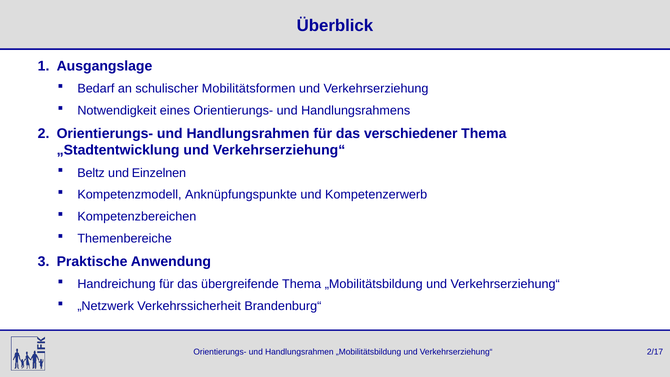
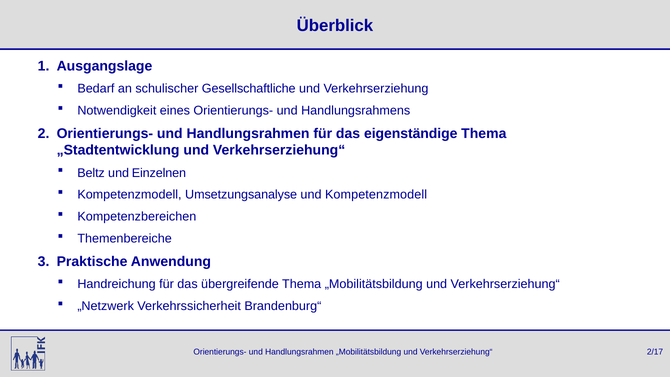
Mobilitätsformen: Mobilitätsformen -> Gesellschaftliche
verschiedener: verschiedener -> eigenständige
Anknüpfungspunkte: Anknüpfungspunkte -> Umsetzungsanalyse
und Kompetenzerwerb: Kompetenzerwerb -> Kompetenzmodell
